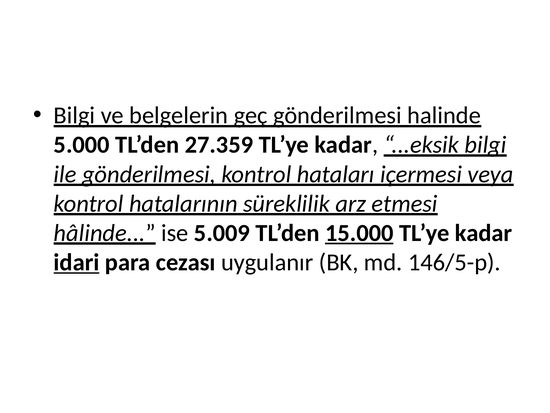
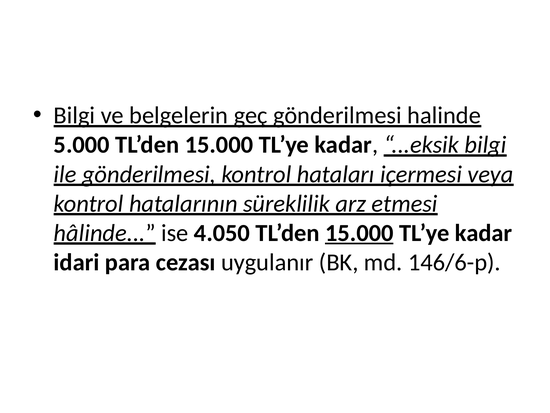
5.000 TL’den 27.359: 27.359 -> 15.000
5.009: 5.009 -> 4.050
idari underline: present -> none
146/5-p: 146/5-p -> 146/6-p
